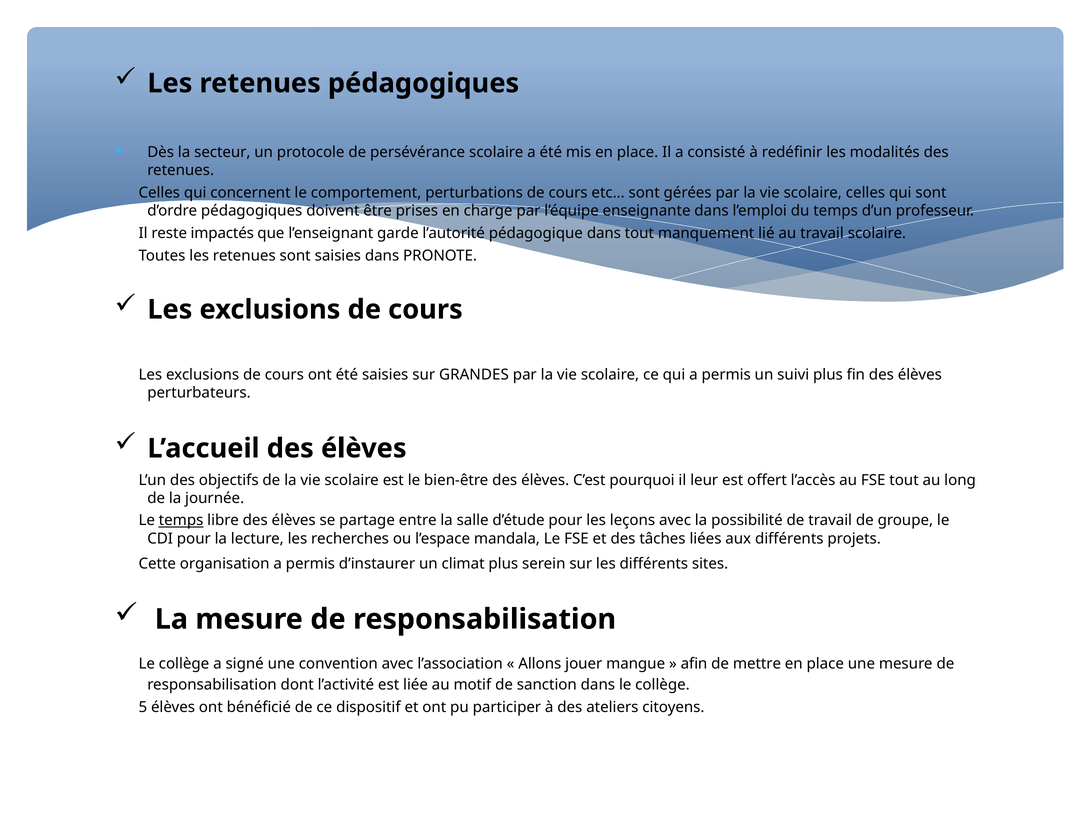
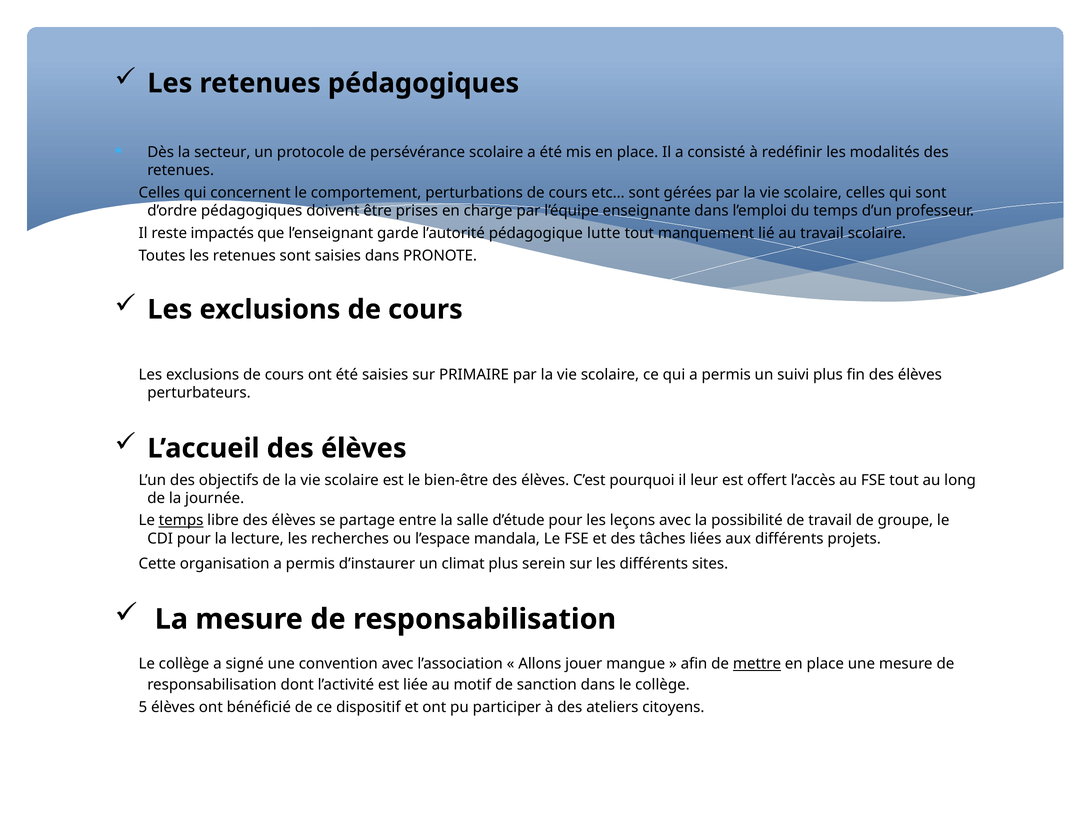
pédagogique dans: dans -> lutte
GRANDES: GRANDES -> PRIMAIRE
mettre underline: none -> present
